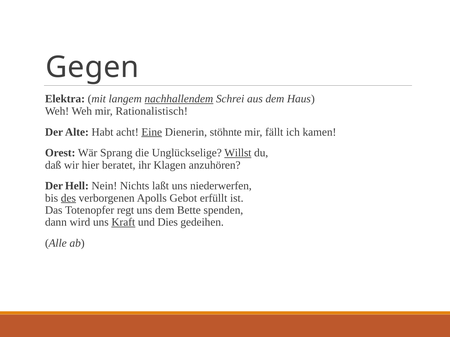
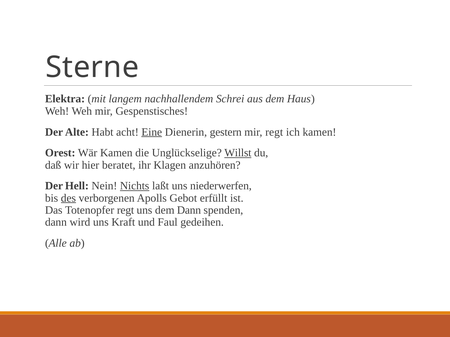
Gegen: Gegen -> Sterne
nachhallendem underline: present -> none
Rationalistisch: Rationalistisch -> Gespenstisches
stöhnte: stöhnte -> gestern
mir fällt: fällt -> regt
Wär Sprang: Sprang -> Kamen
Nichts underline: none -> present
dem Bette: Bette -> Dann
Kraft underline: present -> none
Dies: Dies -> Faul
